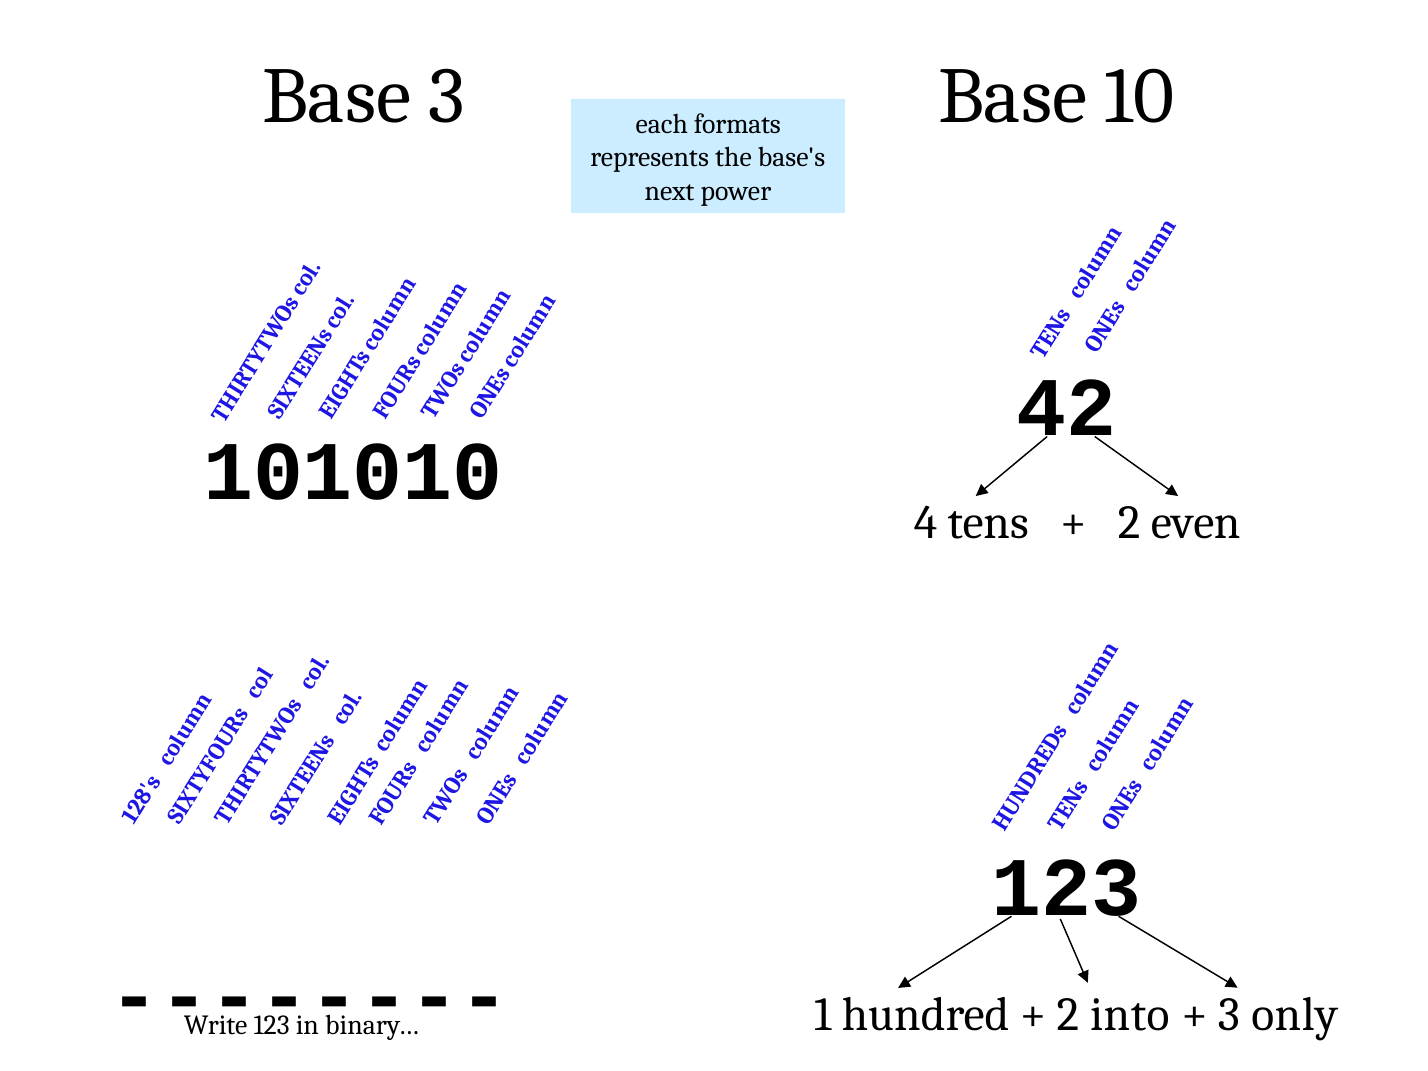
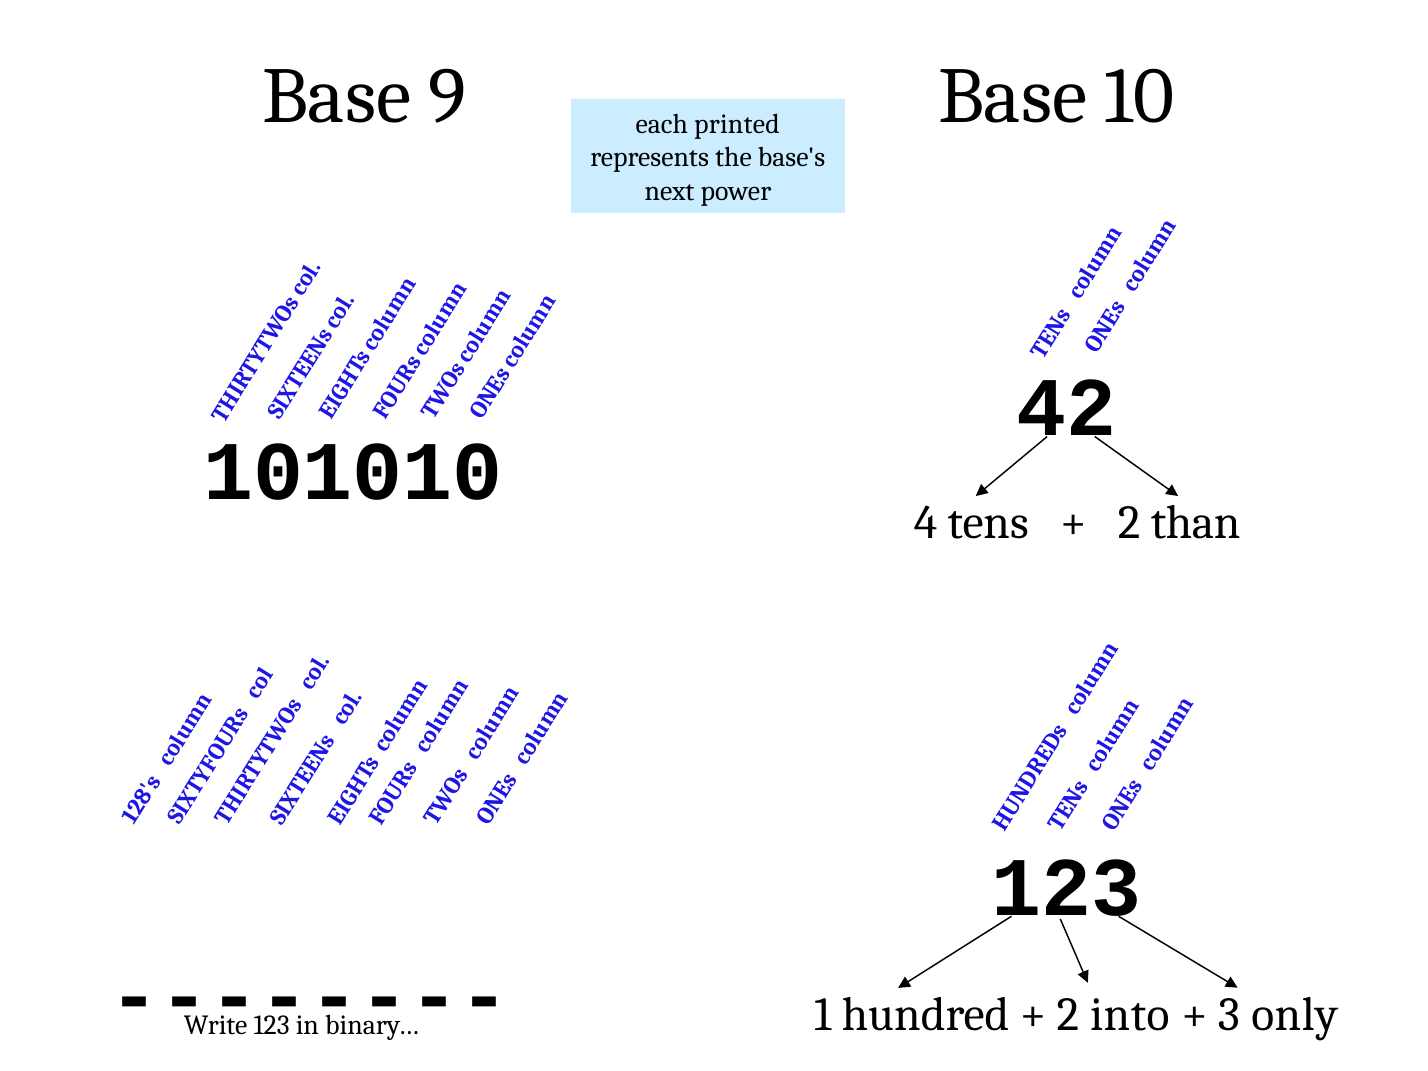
Base 3: 3 -> 9
formats: formats -> printed
even: even -> than
